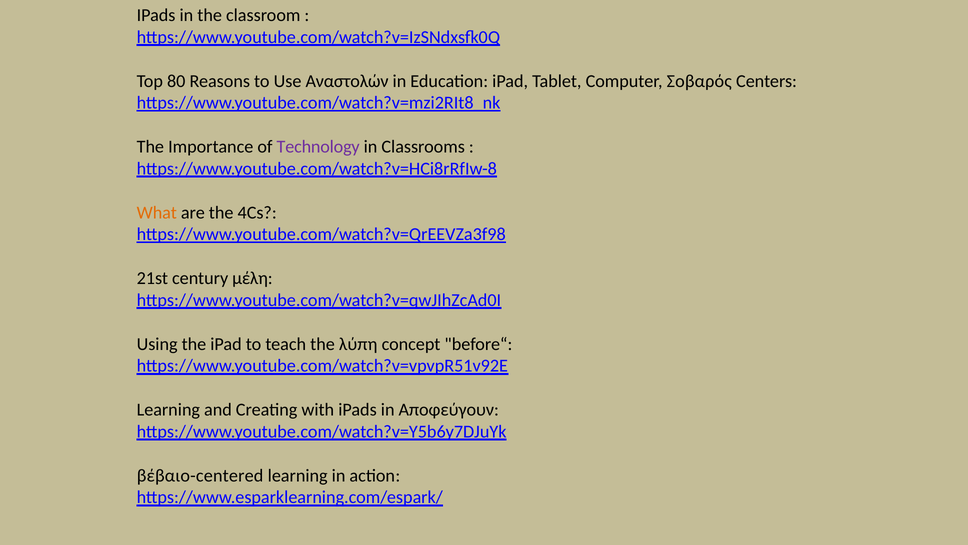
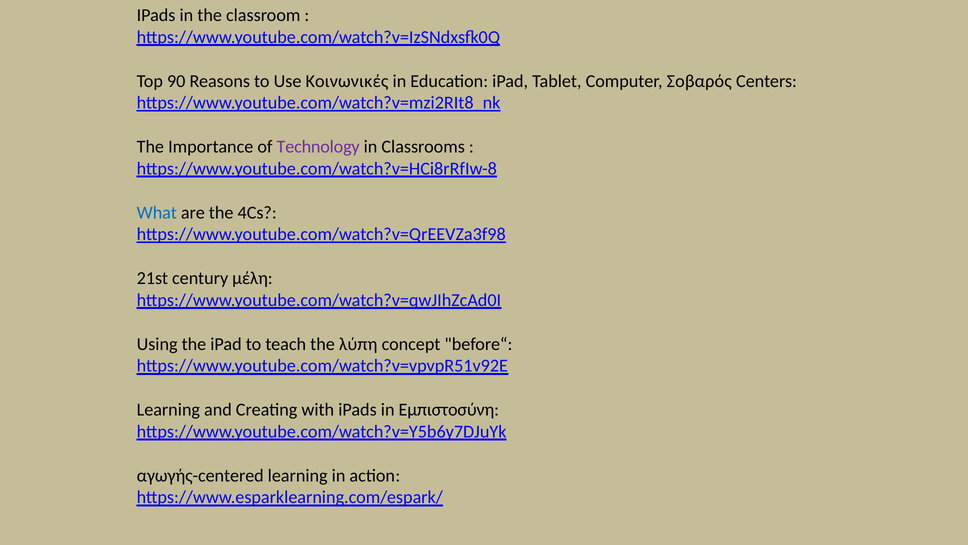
80: 80 -> 90
Αναστολών: Αναστολών -> Κοινωνικές
What colour: orange -> blue
Αποφεύγουν: Αποφεύγουν -> Εμπιστοσύνη
βέβαιο-centered: βέβαιο-centered -> αγωγής-centered
